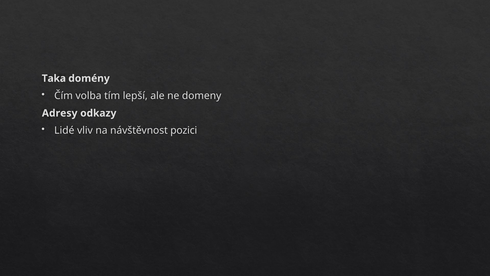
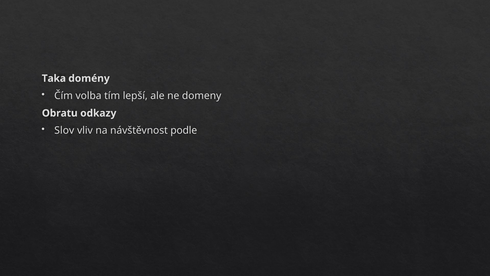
Adresy: Adresy -> Obratu
Lidé: Lidé -> Slov
pozici: pozici -> podle
